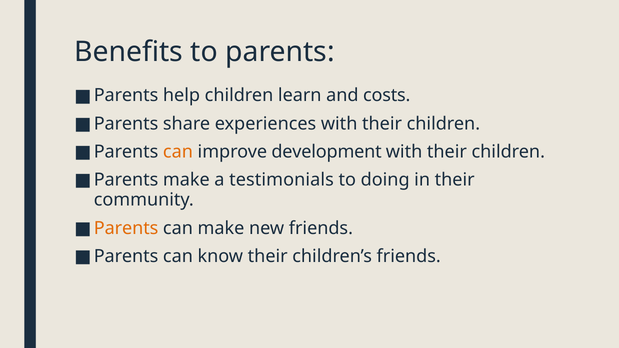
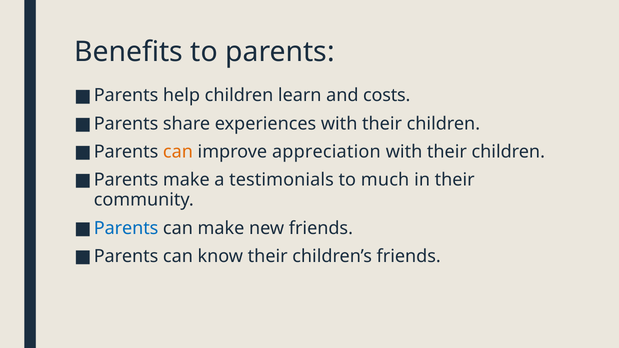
development: development -> appreciation
doing: doing -> much
Parents at (126, 228) colour: orange -> blue
